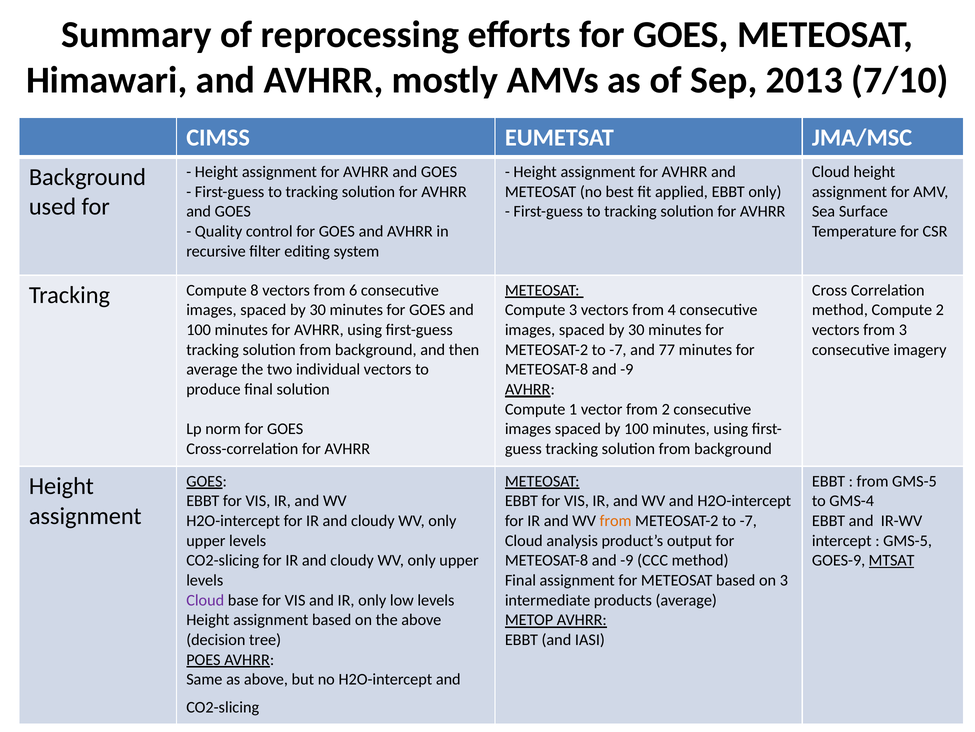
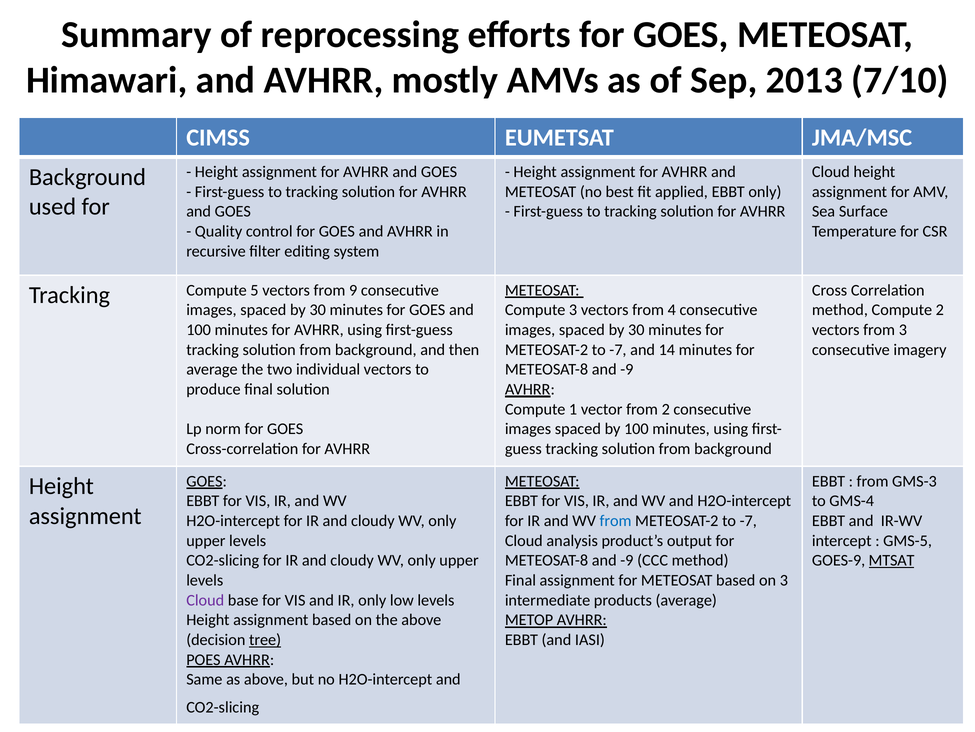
8: 8 -> 5
6: 6 -> 9
77: 77 -> 14
from GMS-5: GMS-5 -> GMS-3
from at (616, 520) colour: orange -> blue
tree underline: none -> present
